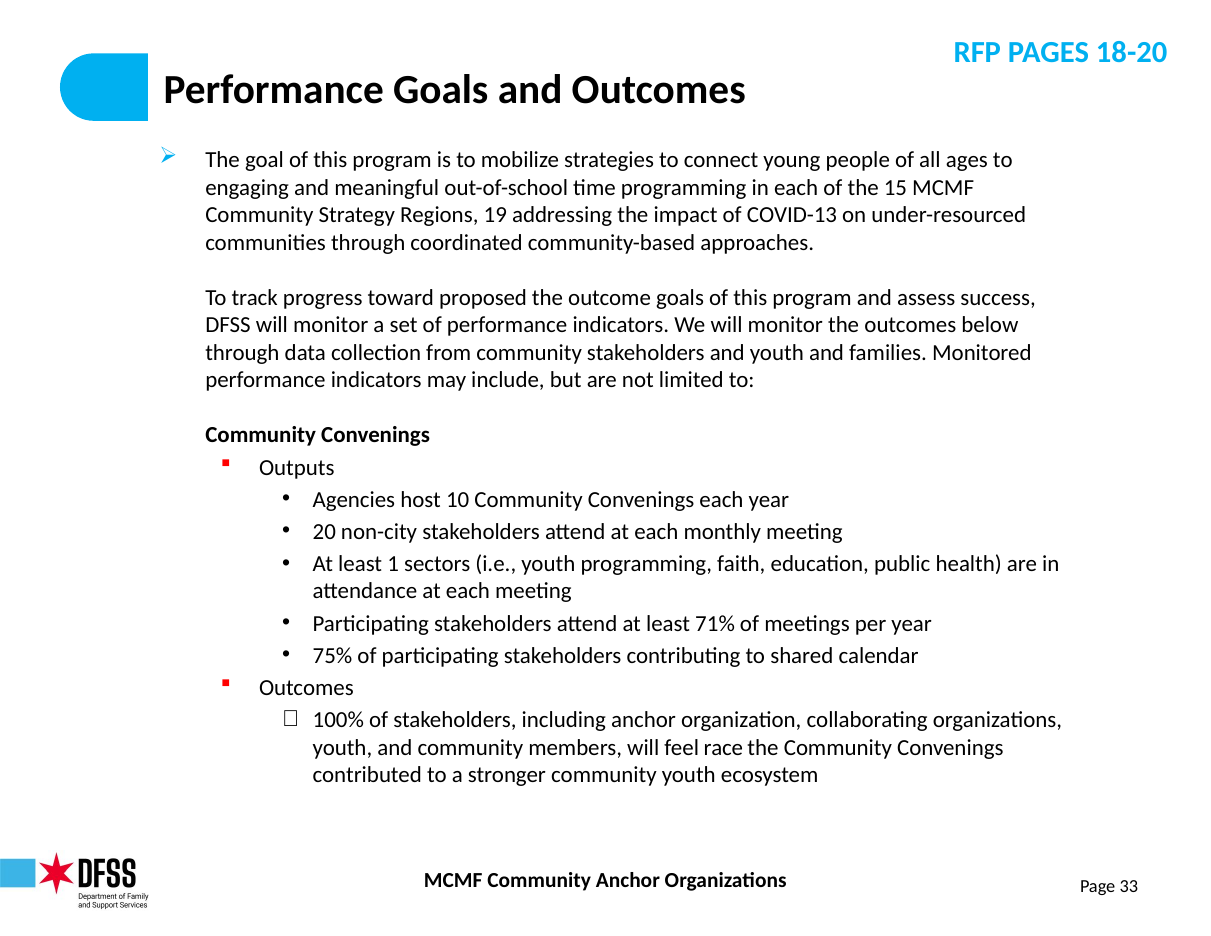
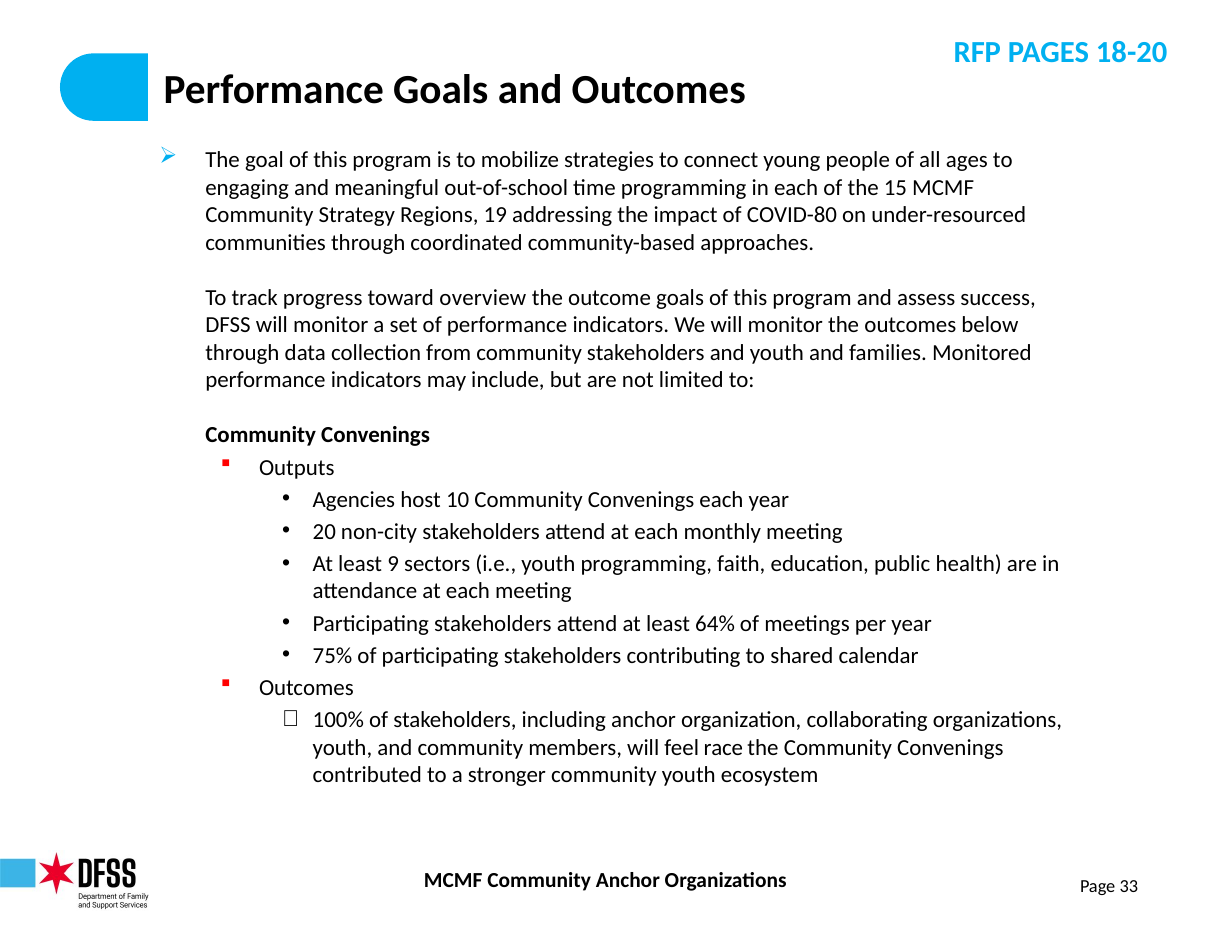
COVID-13: COVID-13 -> COVID-80
proposed: proposed -> overview
1: 1 -> 9
71%: 71% -> 64%
